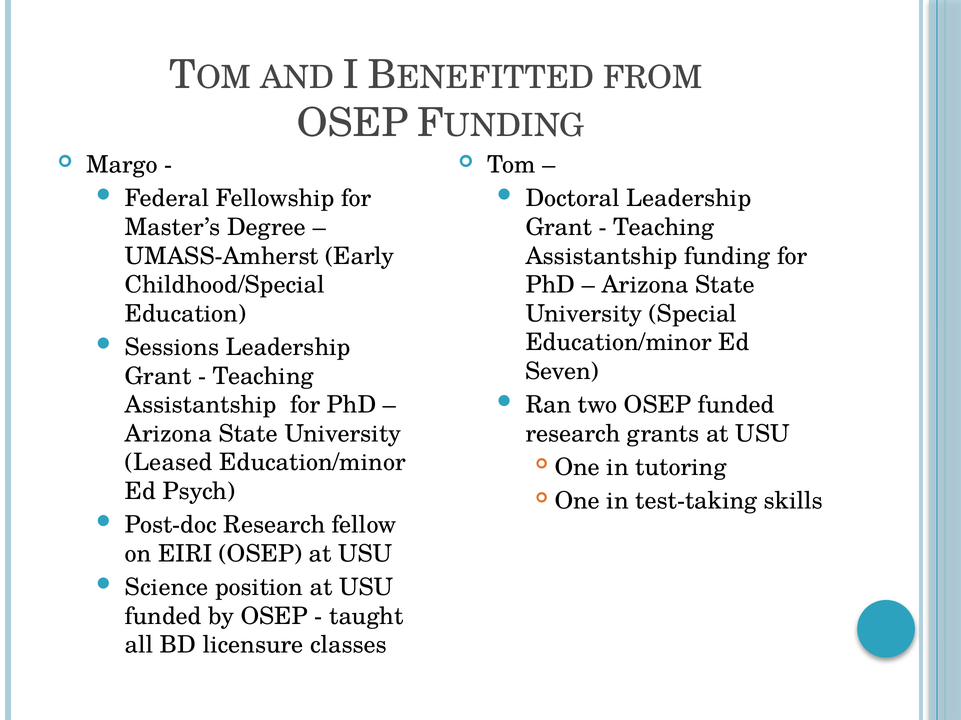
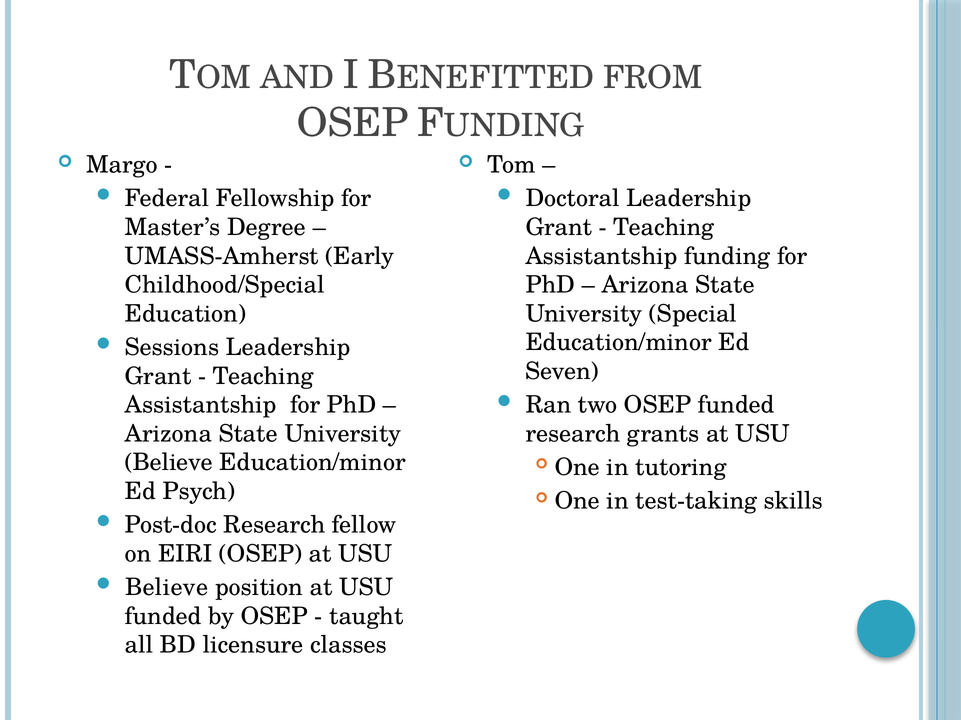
Leased at (169, 463): Leased -> Believe
Science at (167, 588): Science -> Believe
